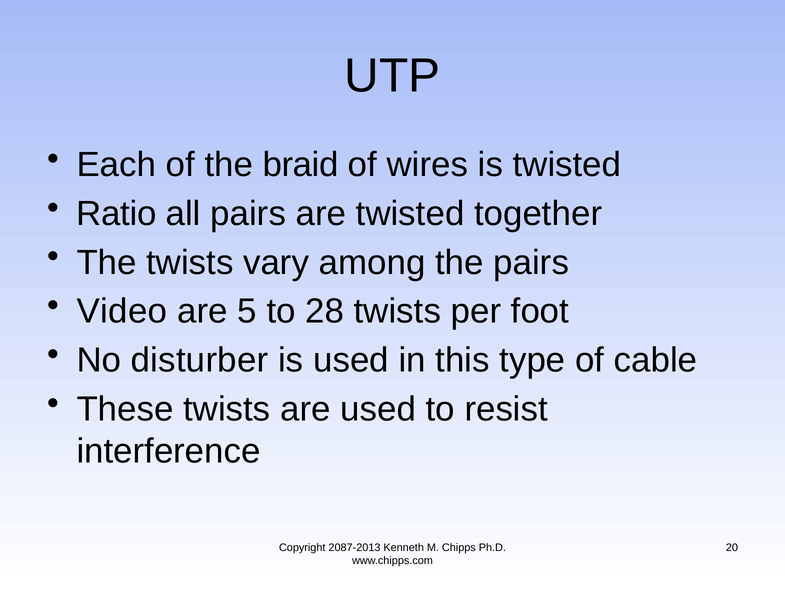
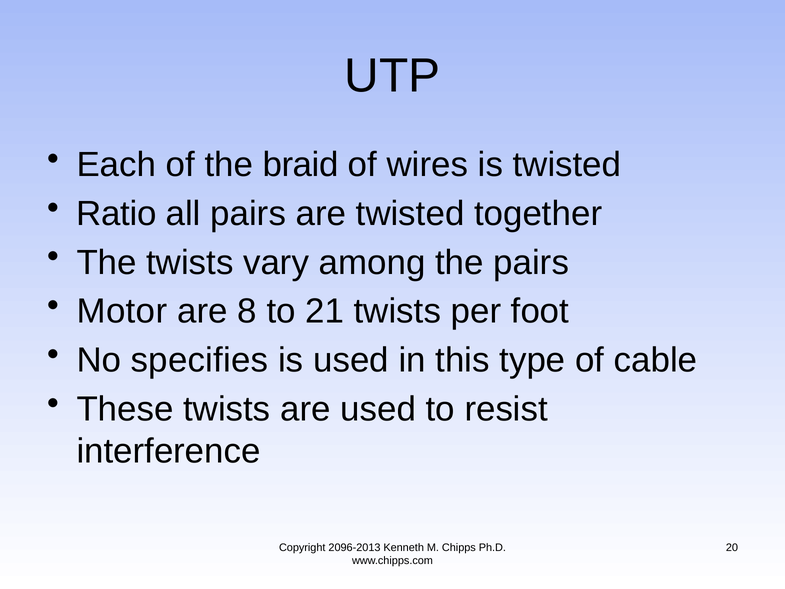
Video: Video -> Motor
5: 5 -> 8
28: 28 -> 21
disturber: disturber -> specifies
2087-2013: 2087-2013 -> 2096-2013
